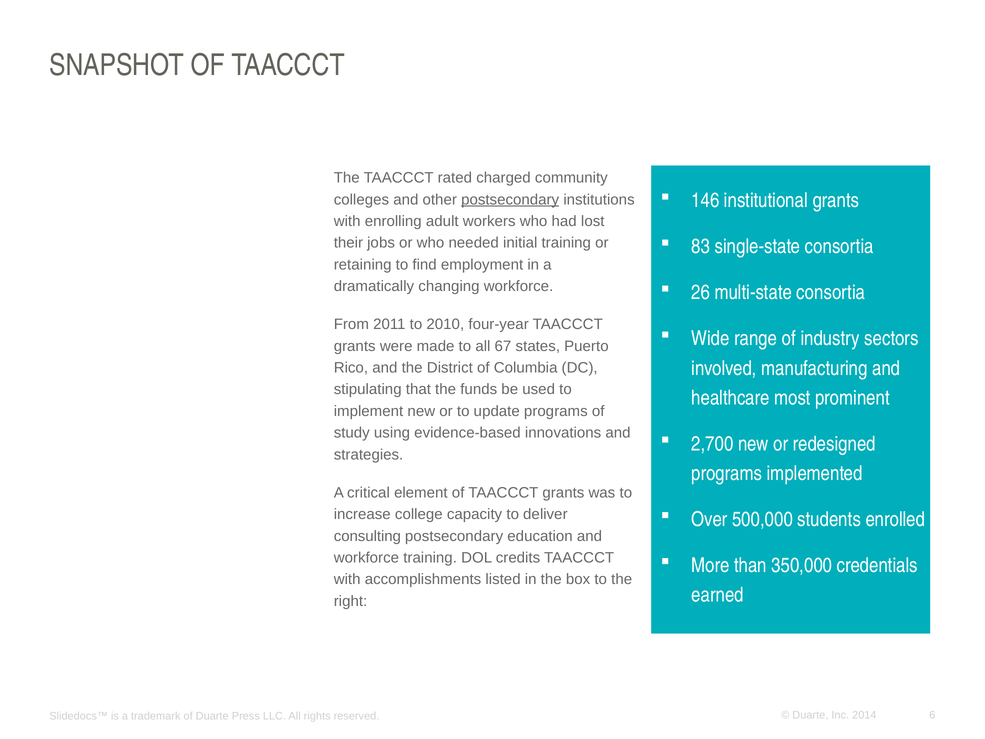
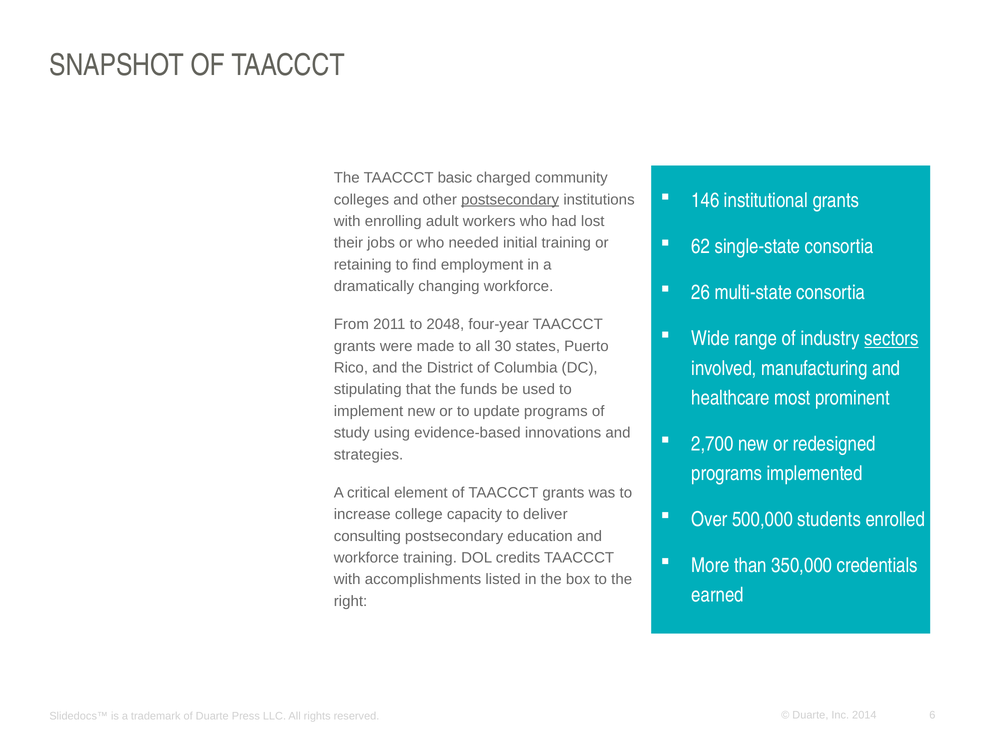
rated: rated -> basic
83: 83 -> 62
2010: 2010 -> 2048
sectors underline: none -> present
67: 67 -> 30
